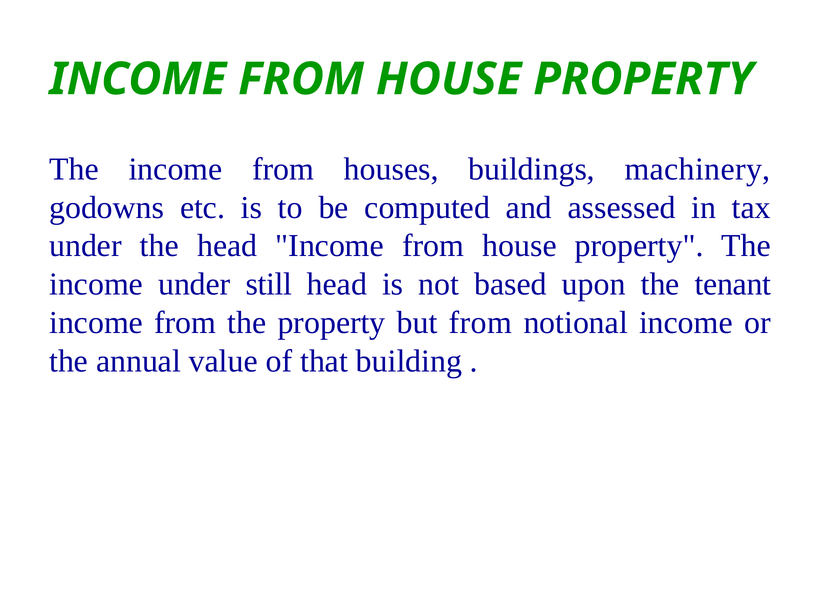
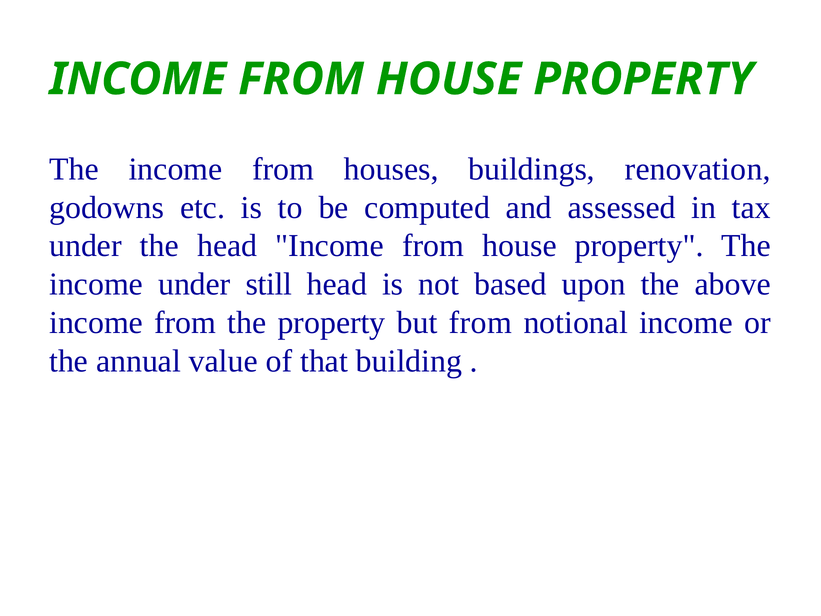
machinery: machinery -> renovation
tenant: tenant -> above
